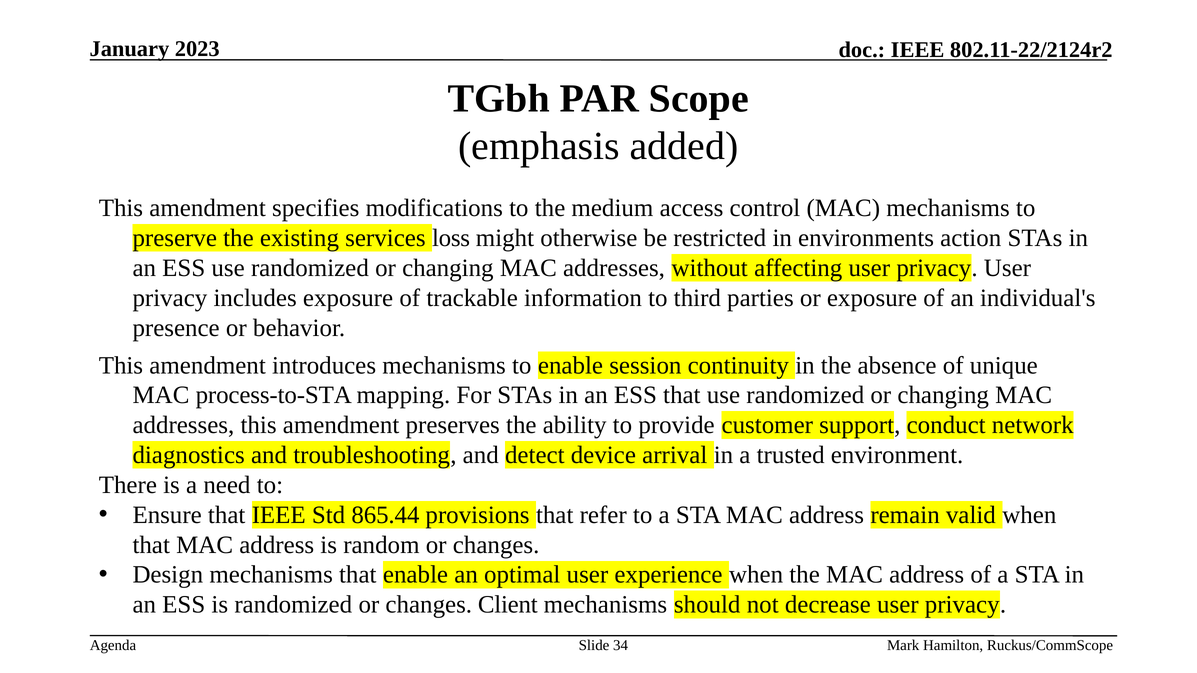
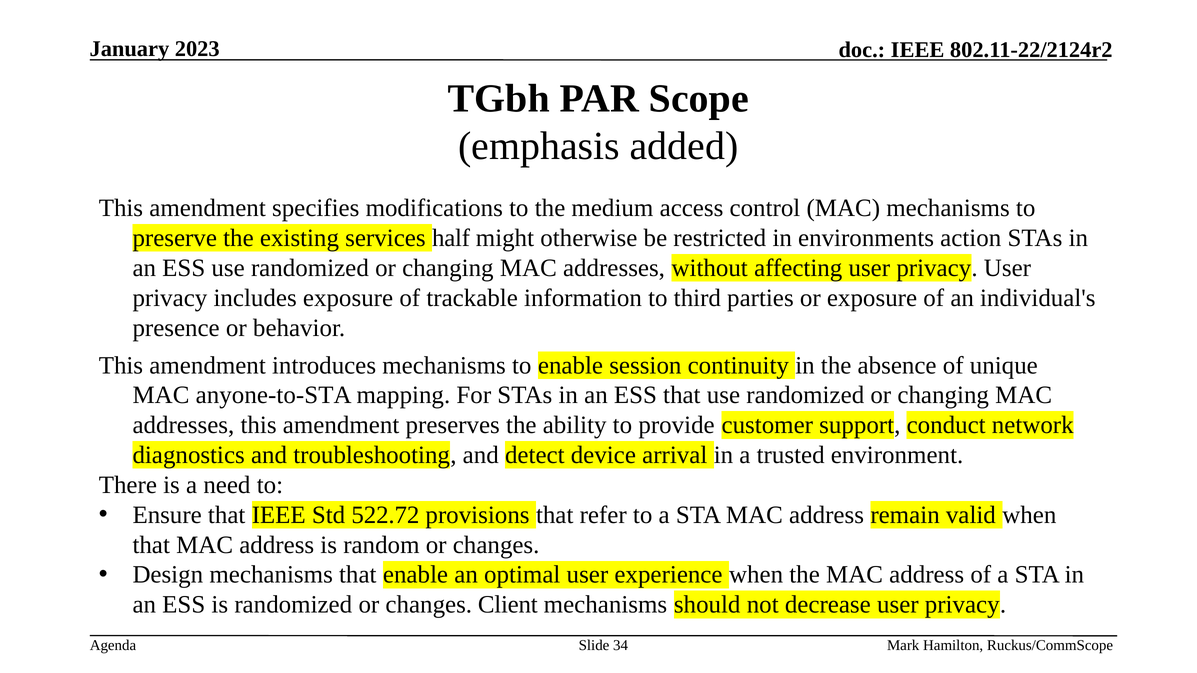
loss: loss -> half
process-to-STA: process-to-STA -> anyone-to-STA
865.44: 865.44 -> 522.72
